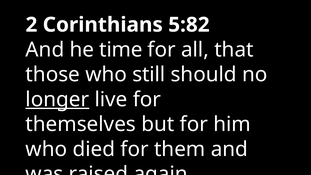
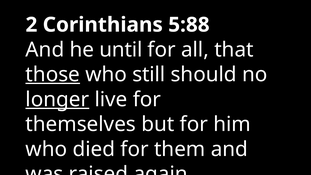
5:82: 5:82 -> 5:88
time: time -> until
those underline: none -> present
